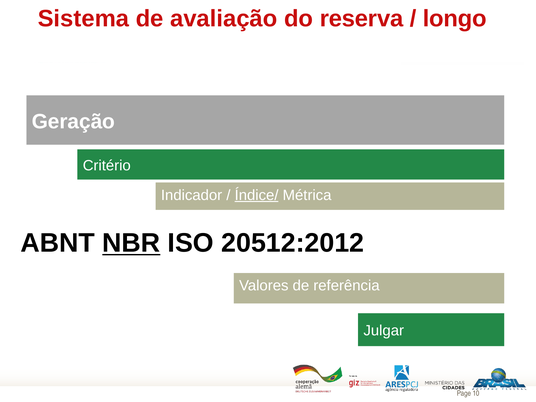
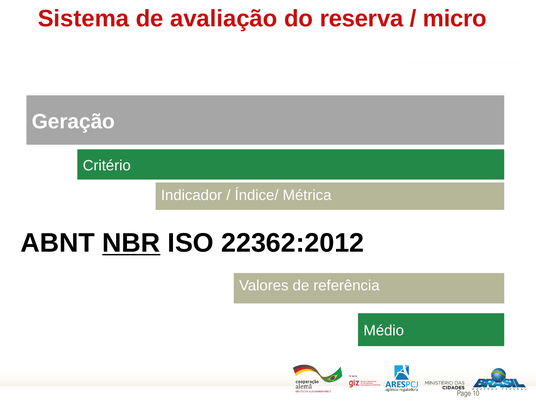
longo: longo -> micro
Índice/ underline: present -> none
20512:2012: 20512:2012 -> 22362:2012
Julgar: Julgar -> Médio
